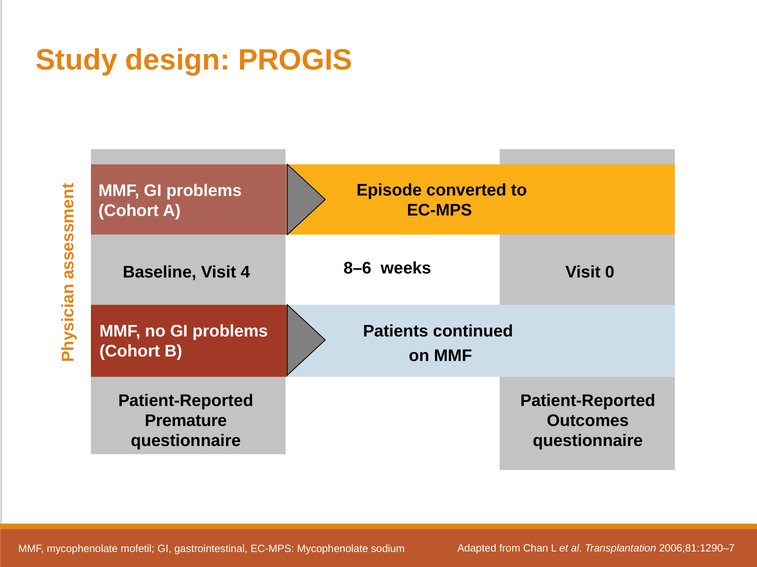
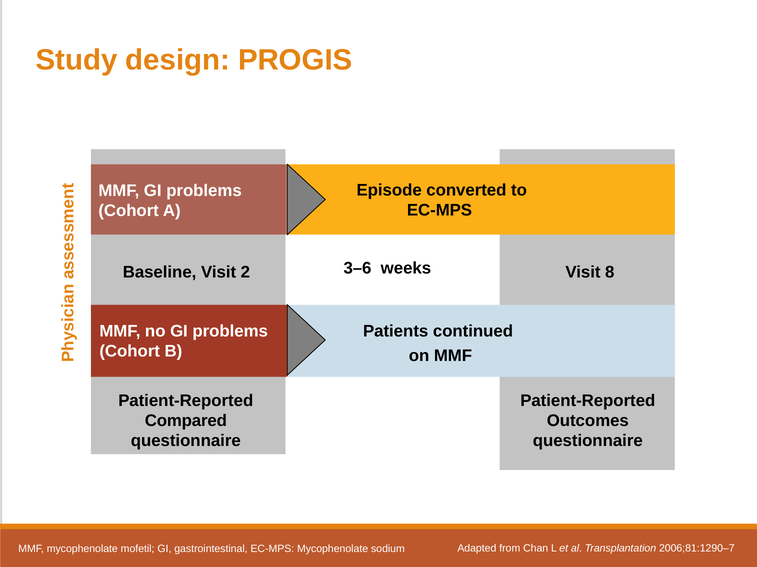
8–6: 8–6 -> 3–6
4: 4 -> 2
0: 0 -> 8
Premature: Premature -> Compared
